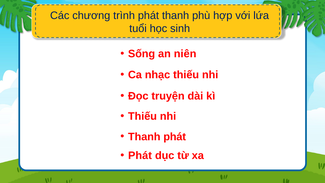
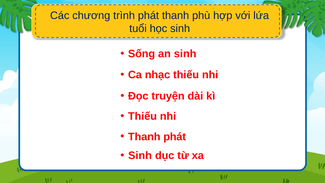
an niên: niên -> sinh
Phát at (140, 155): Phát -> Sinh
